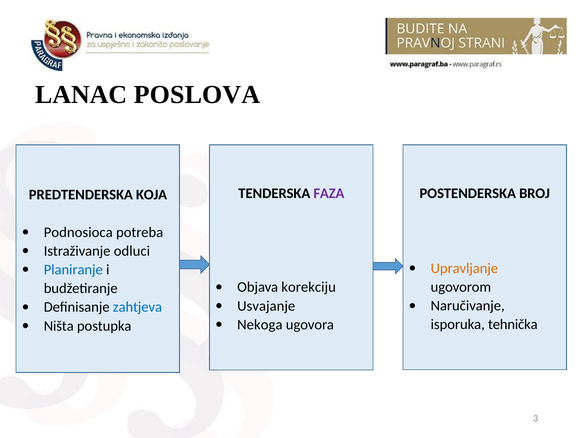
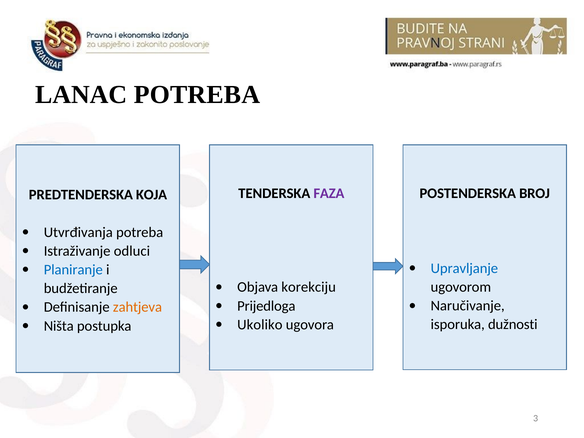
LANAC POSLOVA: POSLOVA -> POTREBA
Podnosioca: Podnosioca -> Utvrđivanja
Upravljanje colour: orange -> blue
Usvajanje: Usvajanje -> Prijedloga
zahtjeva colour: blue -> orange
Nekoga: Nekoga -> Ukoliko
tehnička: tehnička -> dužnosti
